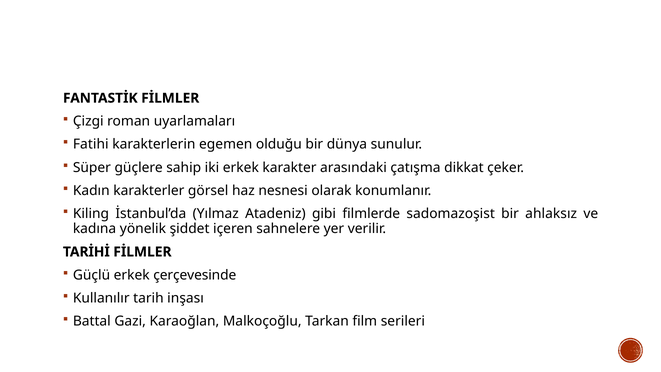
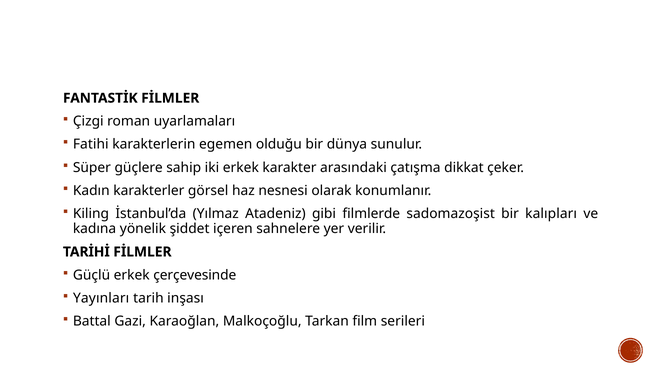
ahlaksız: ahlaksız -> kalıpları
Kullanılır: Kullanılır -> Yayınları
